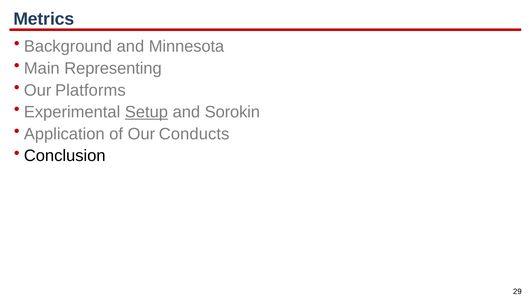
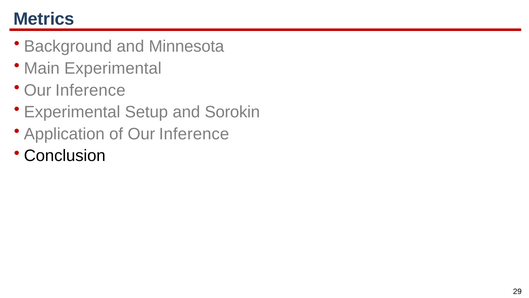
Main Representing: Representing -> Experimental
Platforms at (90, 90): Platforms -> Inference
Setup underline: present -> none
of Our Conducts: Conducts -> Inference
